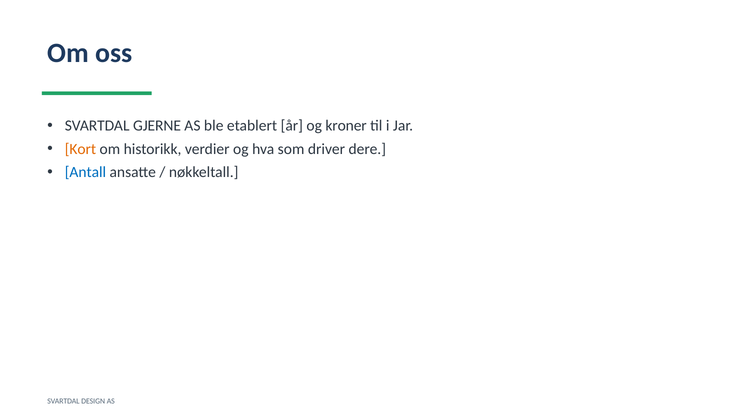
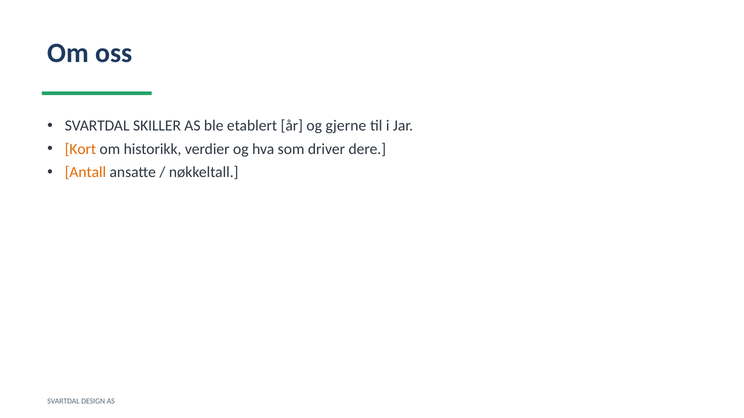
GJERNE: GJERNE -> SKILLER
kroner: kroner -> gjerne
Antall colour: blue -> orange
